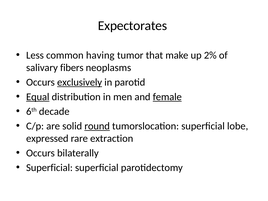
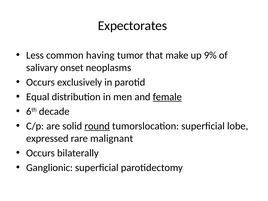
2%: 2% -> 9%
fibers: fibers -> onset
exclusively underline: present -> none
Equal underline: present -> none
extraction: extraction -> malignant
Superficial at (49, 168): Superficial -> Ganglionic
